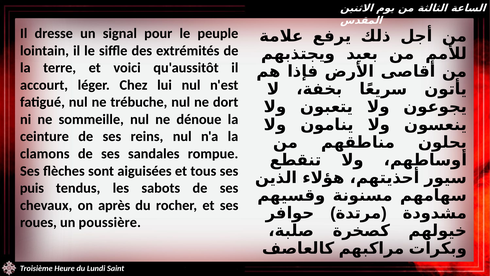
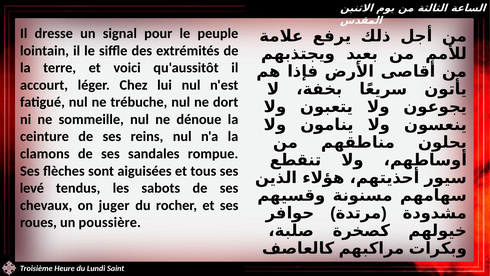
puis: puis -> levé
après: après -> juger
